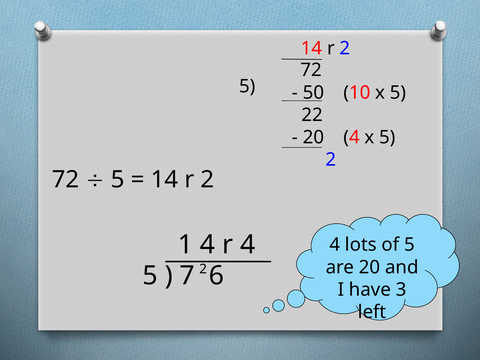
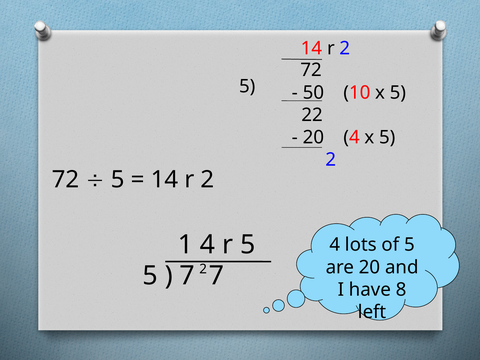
r 4: 4 -> 5
7 6: 6 -> 7
3: 3 -> 8
